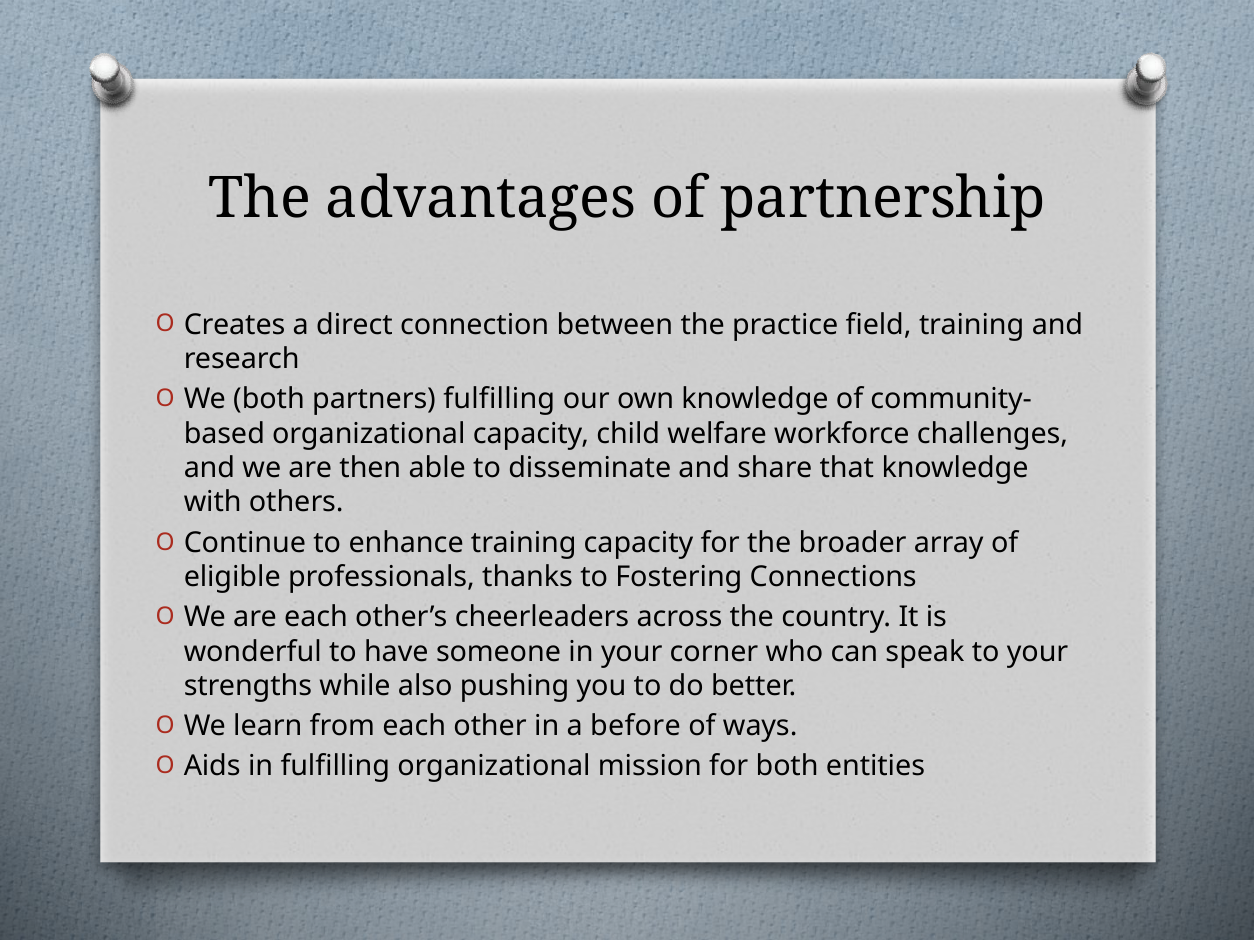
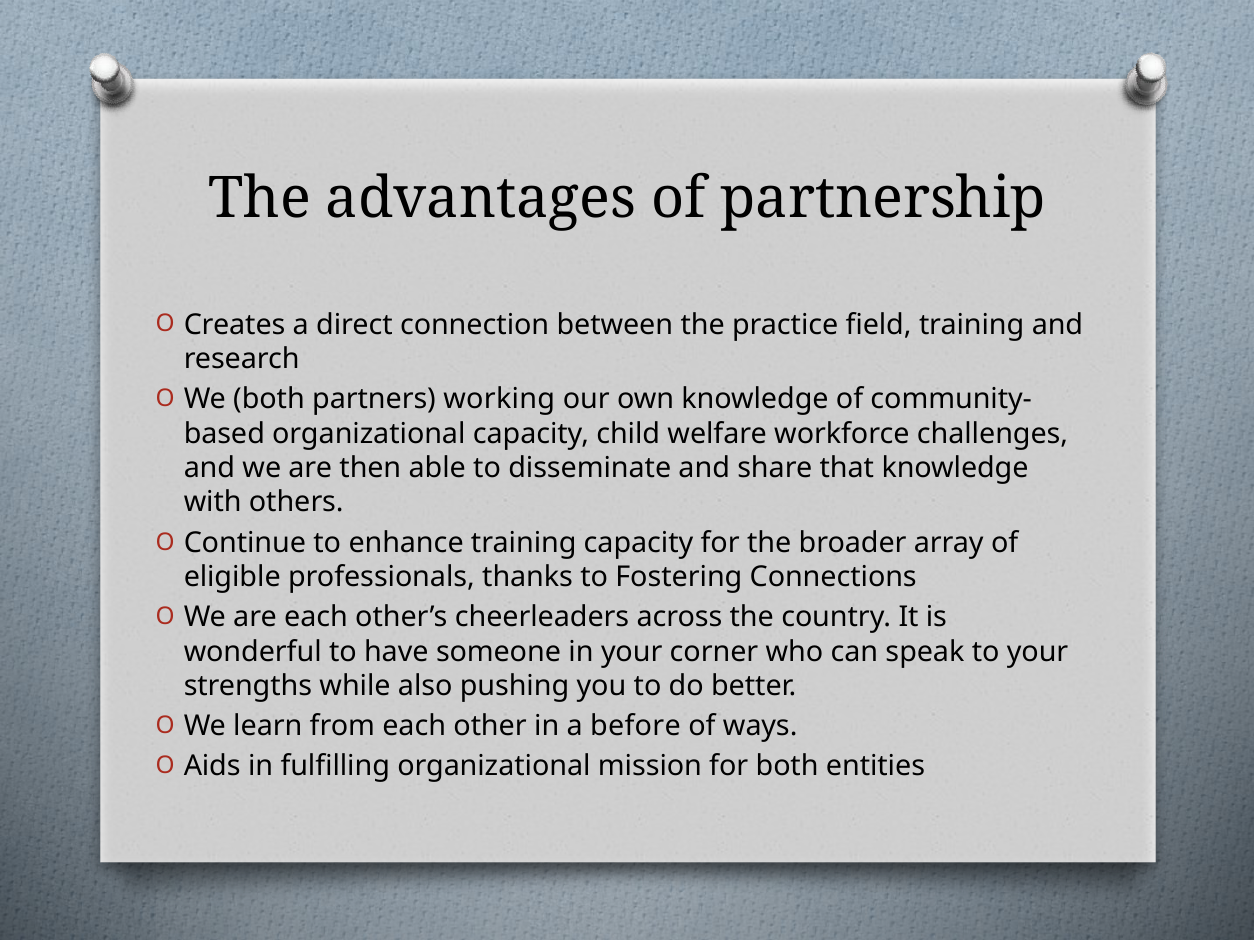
partners fulfilling: fulfilling -> working
